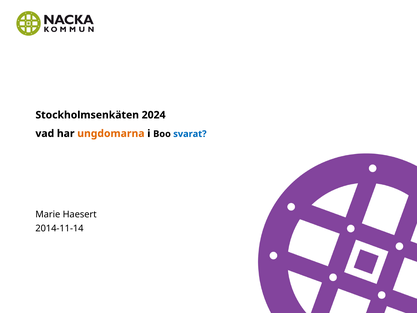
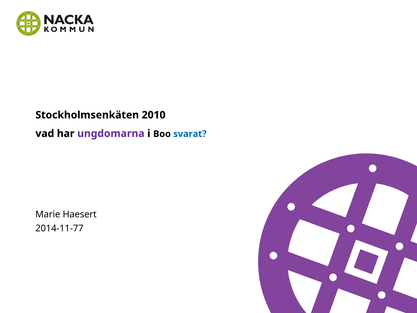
2024: 2024 -> 2010
ungdomarna colour: orange -> purple
2014-11-14: 2014-11-14 -> 2014-11-77
